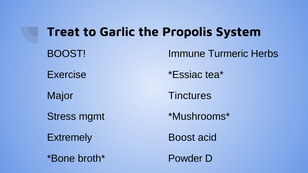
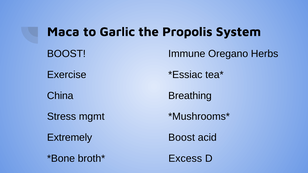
Treat: Treat -> Maca
Turmeric: Turmeric -> Oregano
Major: Major -> China
Tinctures: Tinctures -> Breathing
Powder: Powder -> Excess
